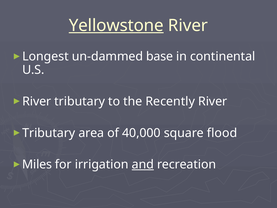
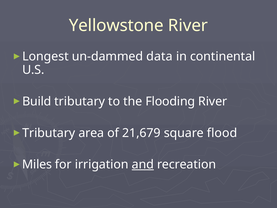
Yellowstone underline: present -> none
base: base -> data
River at (37, 101): River -> Build
Recently: Recently -> Flooding
40,000: 40,000 -> 21,679
